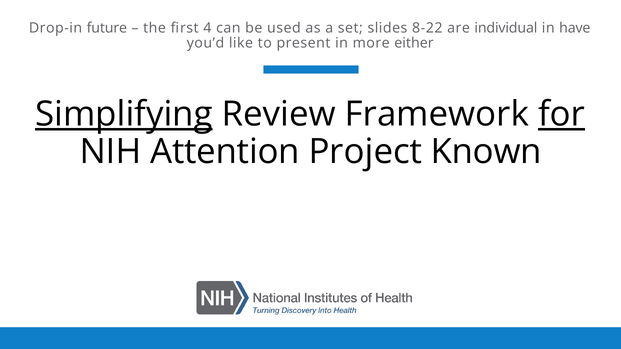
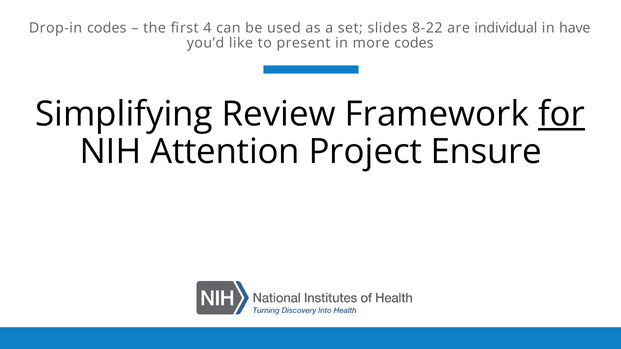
Drop-in future: future -> codes
more either: either -> codes
Simplifying underline: present -> none
Known: Known -> Ensure
